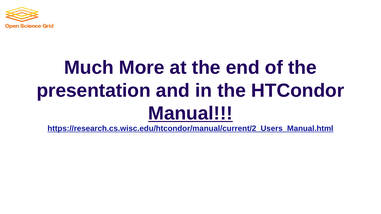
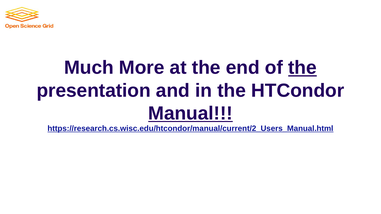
the at (302, 68) underline: none -> present
